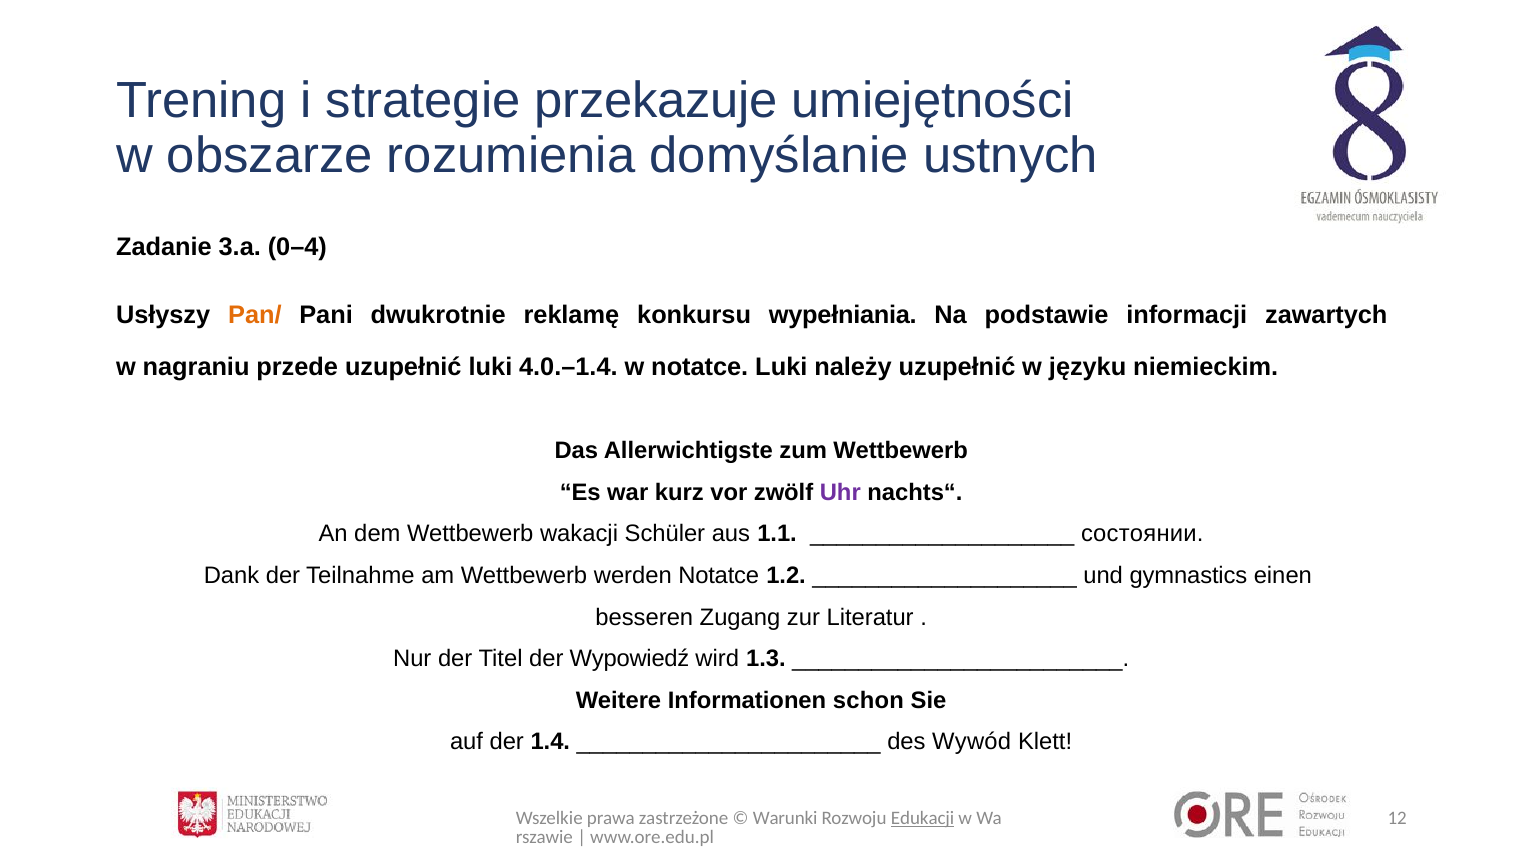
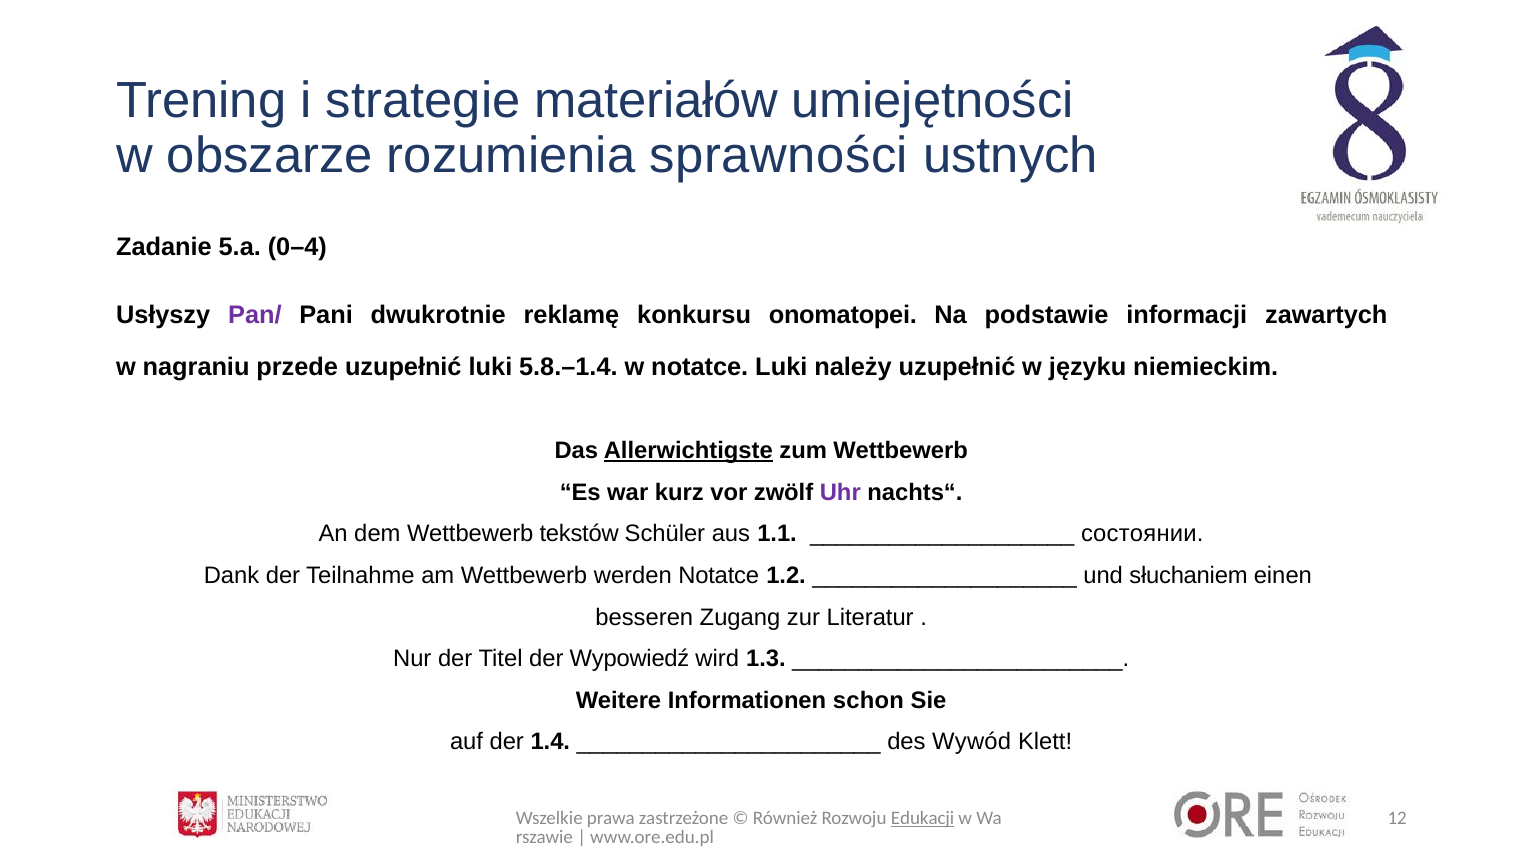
przekazuje: przekazuje -> materiałów
domyślanie: domyślanie -> sprawności
3.a: 3.a -> 5.a
Pan/ colour: orange -> purple
wypełniania: wypełniania -> onomatopei
4.0.–1.4: 4.0.–1.4 -> 5.8.–1.4
Allerwichtigste underline: none -> present
wakacji: wakacji -> tekstów
gymnastics: gymnastics -> słuchaniem
Warunki: Warunki -> Również
